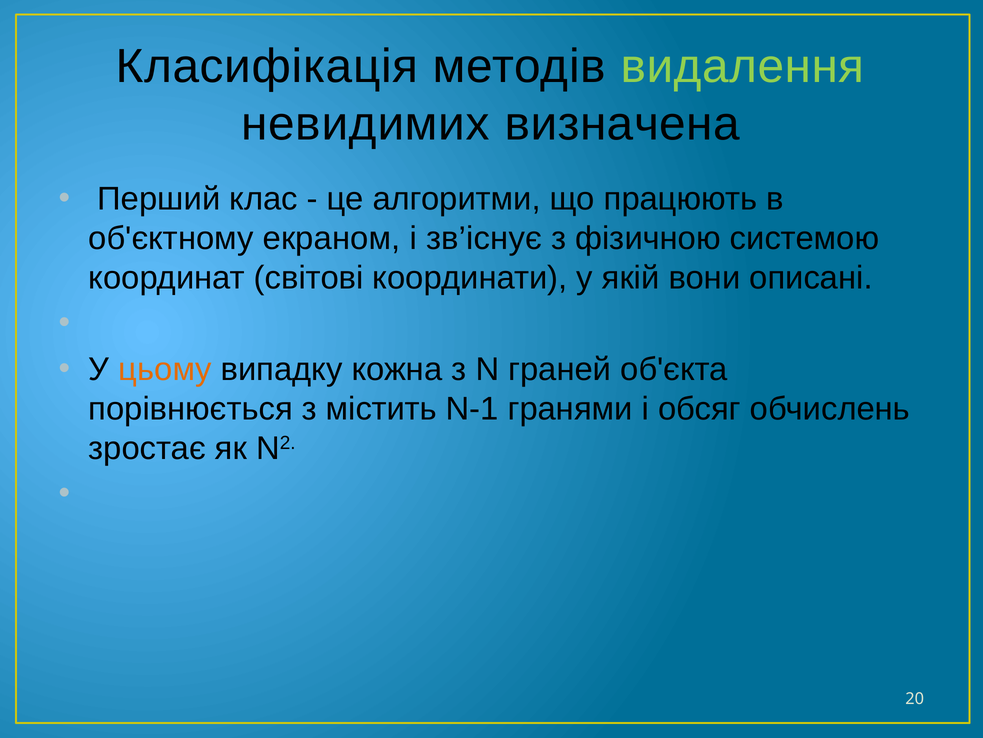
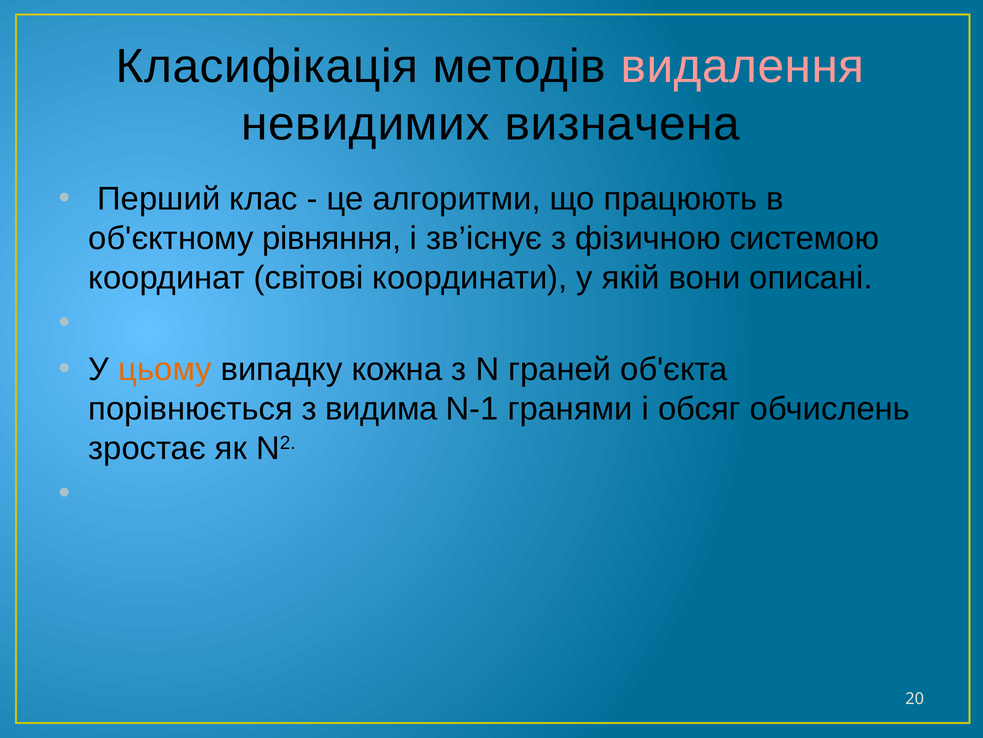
видалення colour: light green -> pink
екраном: екраном -> рівняння
містить: містить -> видима
